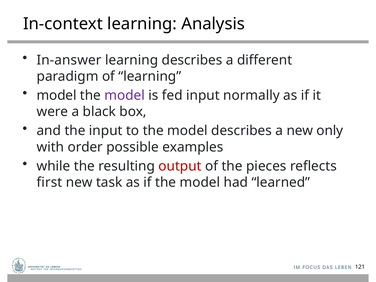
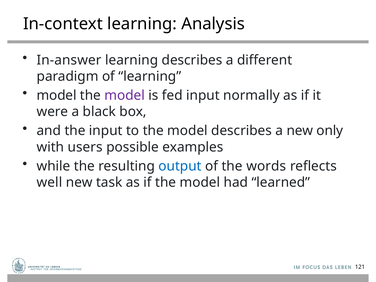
order: order -> users
output colour: red -> blue
pieces: pieces -> words
first: first -> well
